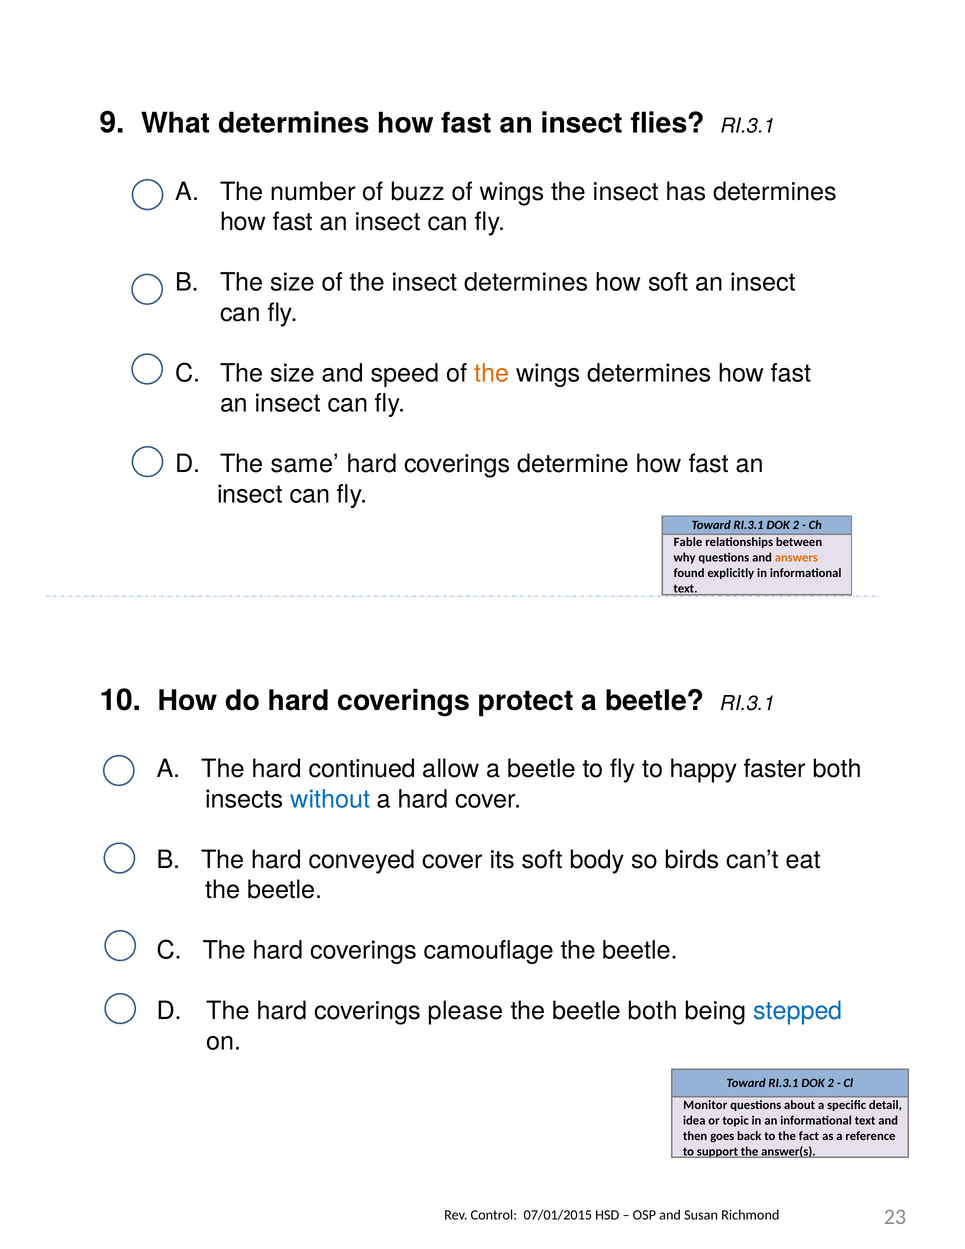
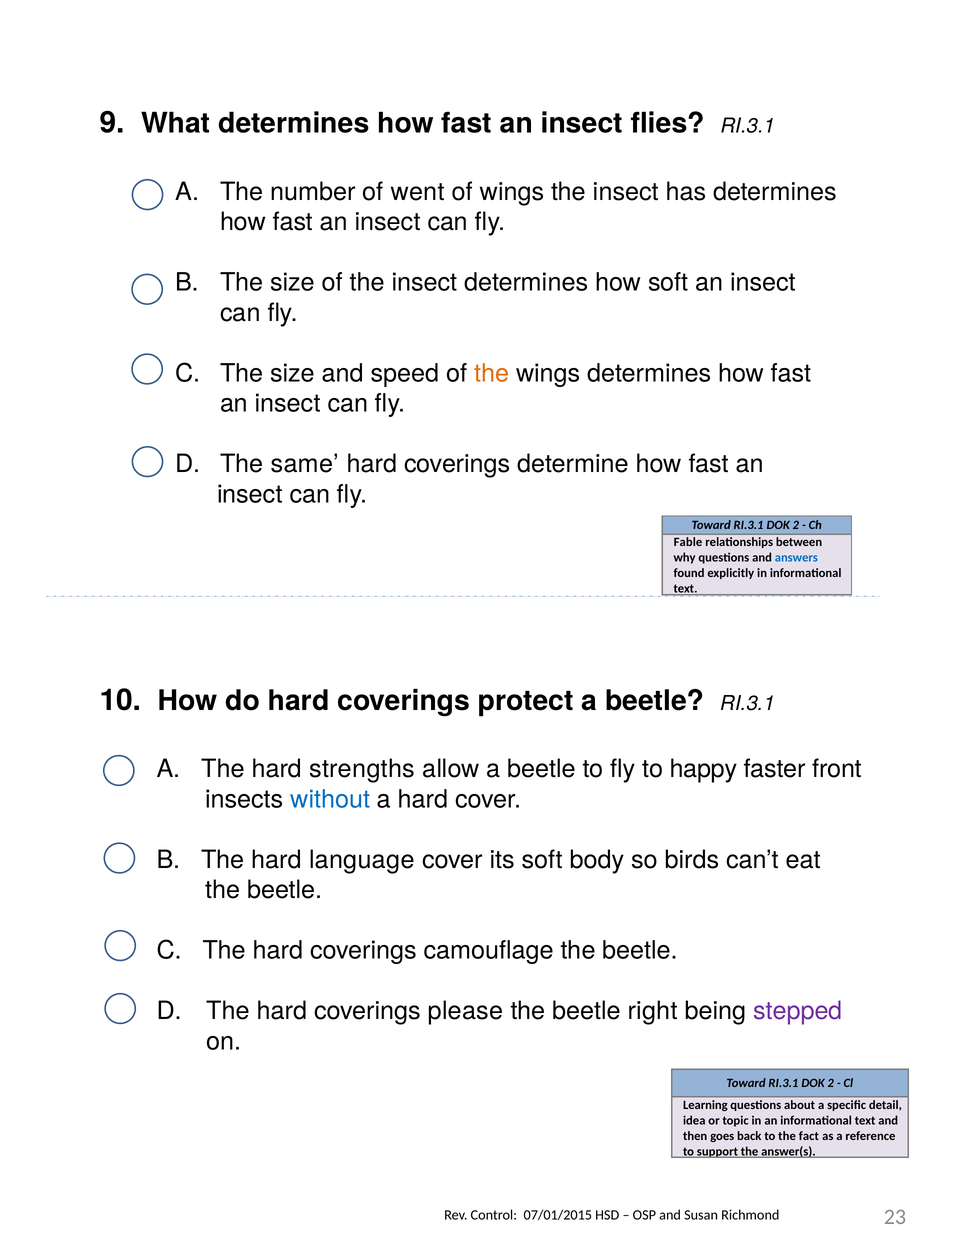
buzz: buzz -> went
answers colour: orange -> blue
continued: continued -> strengths
faster both: both -> front
conveyed: conveyed -> language
beetle both: both -> right
stepped colour: blue -> purple
Monitor: Monitor -> Learning
